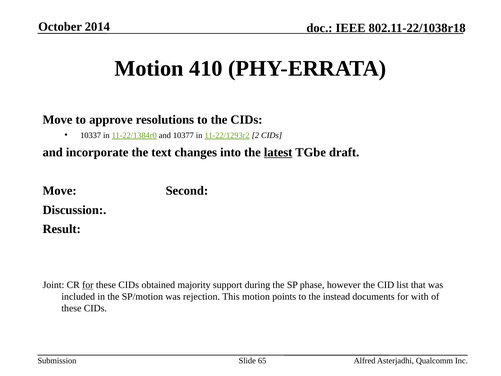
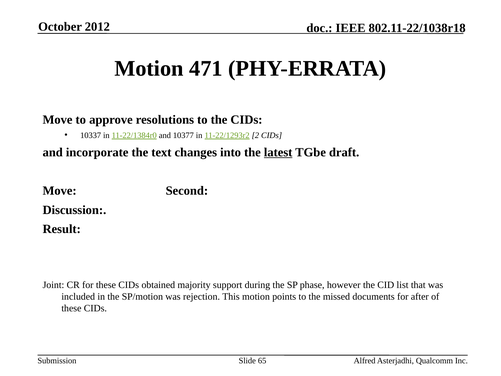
2014: 2014 -> 2012
410: 410 -> 471
for at (88, 285) underline: present -> none
instead: instead -> missed
with: with -> after
